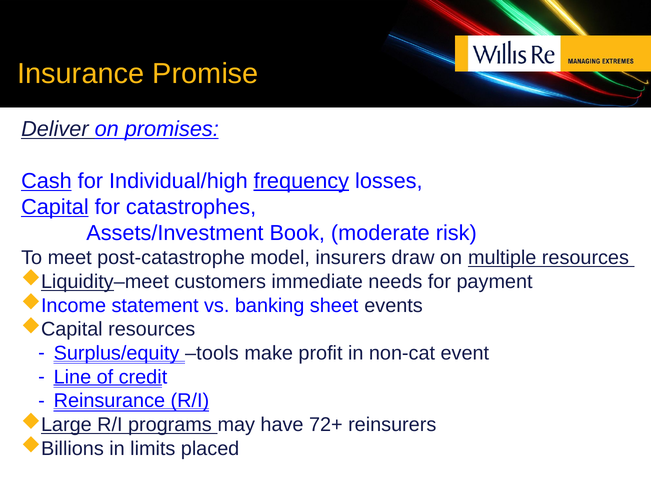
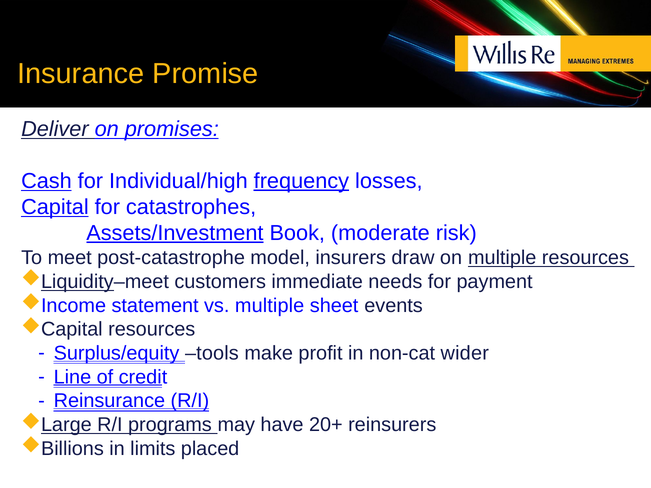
Assets/Investment underline: none -> present
vs banking: banking -> multiple
event: event -> wider
72+: 72+ -> 20+
